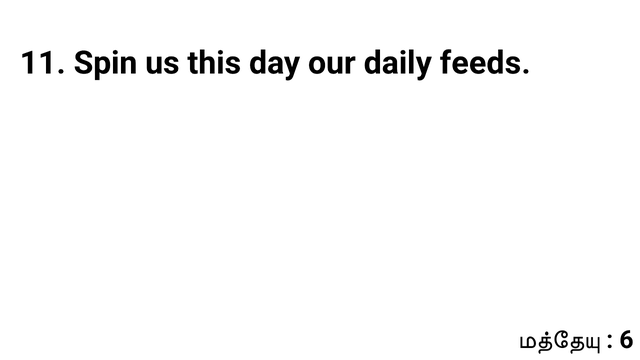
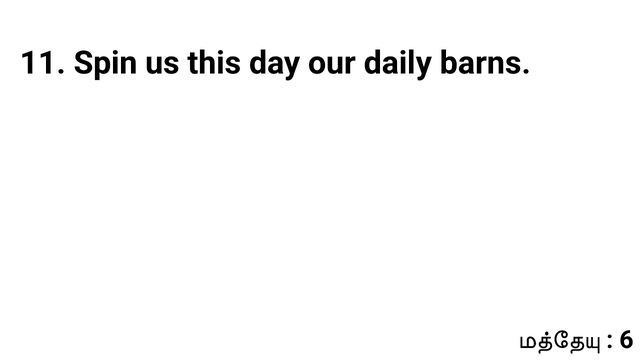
feeds: feeds -> barns
